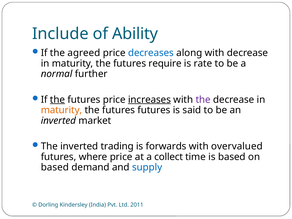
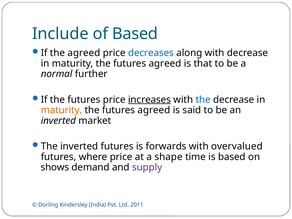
of Ability: Ability -> Based
require at (165, 63): require -> agreed
rate: rate -> that
the at (57, 100) underline: present -> none
the at (203, 100) colour: purple -> blue
futures at (154, 110): futures -> agreed
inverted trading: trading -> futures
collect: collect -> shape
based at (55, 167): based -> shows
supply colour: blue -> purple
